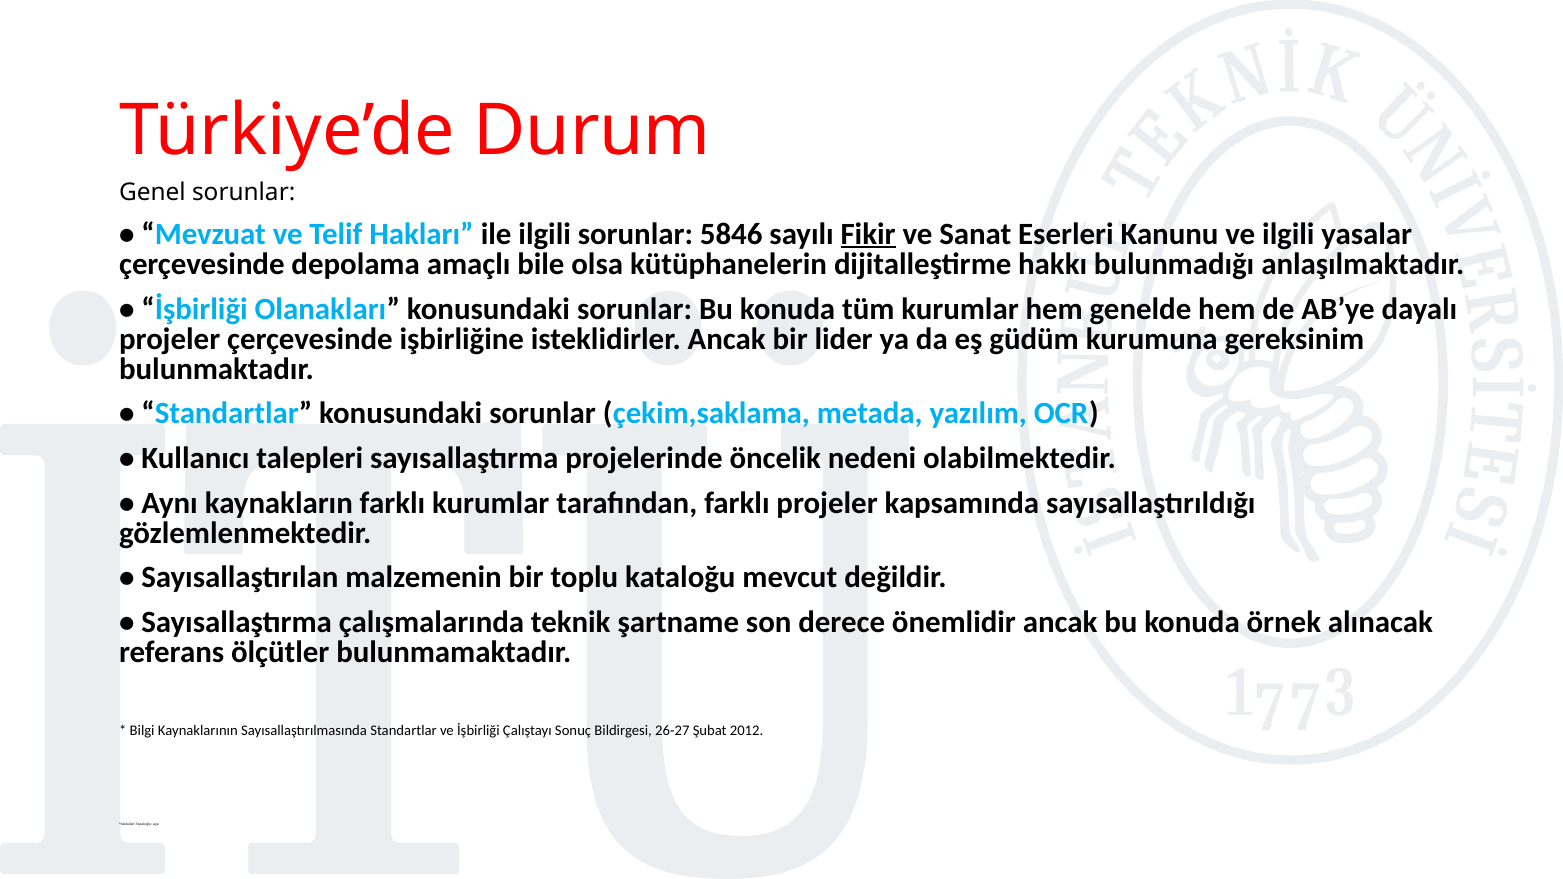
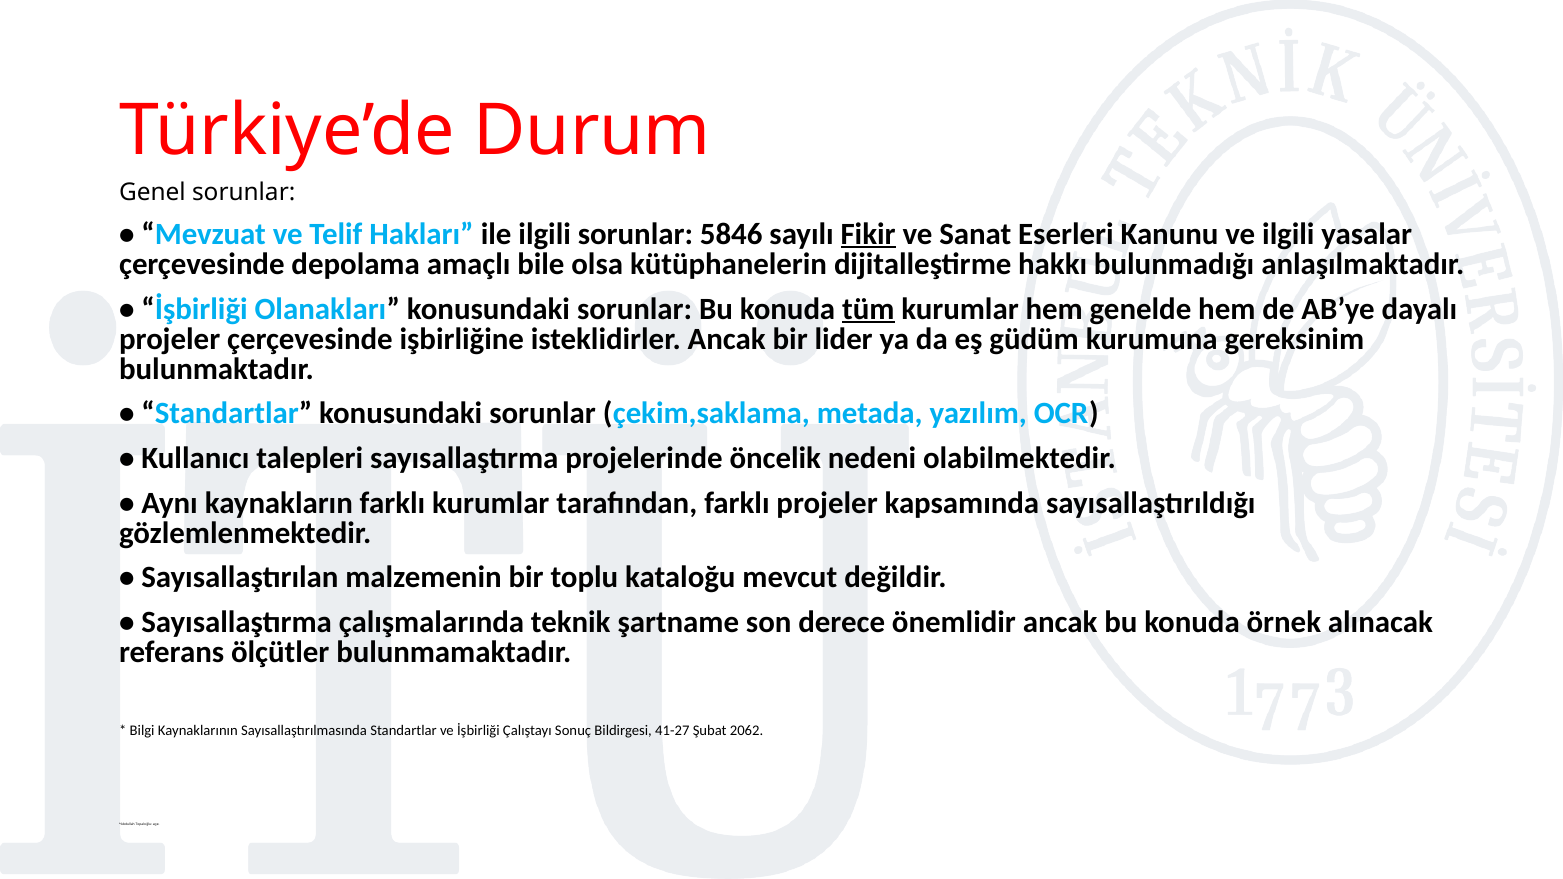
tüm underline: none -> present
26-27: 26-27 -> 41-27
2012: 2012 -> 2062
